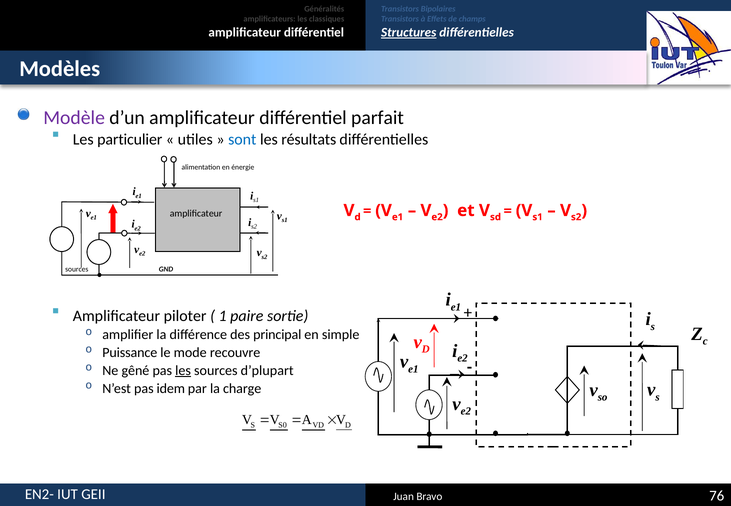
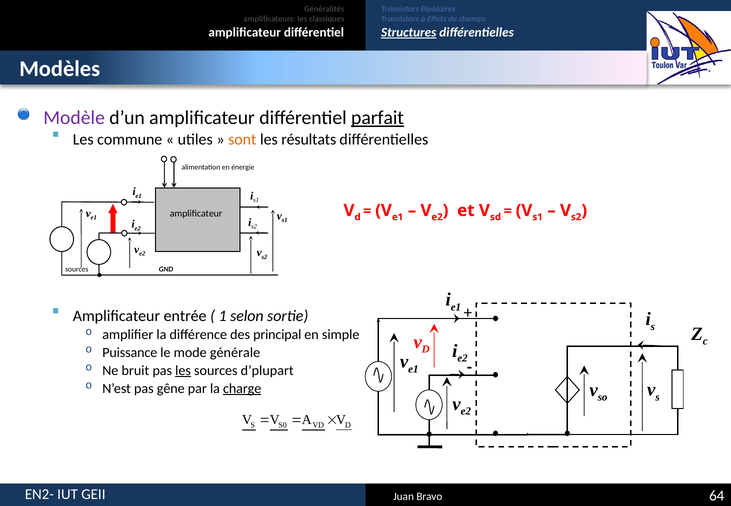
parfait underline: none -> present
particulier: particulier -> commune
sont colour: blue -> orange
piloter: piloter -> entrée
paire: paire -> selon
recouvre: recouvre -> générale
gêné: gêné -> bruit
idem: idem -> gêne
charge underline: none -> present
76: 76 -> 64
